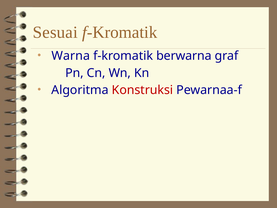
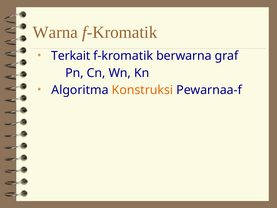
Sesuai: Sesuai -> Warna
Warna: Warna -> Terkait
Konstruksi colour: red -> orange
